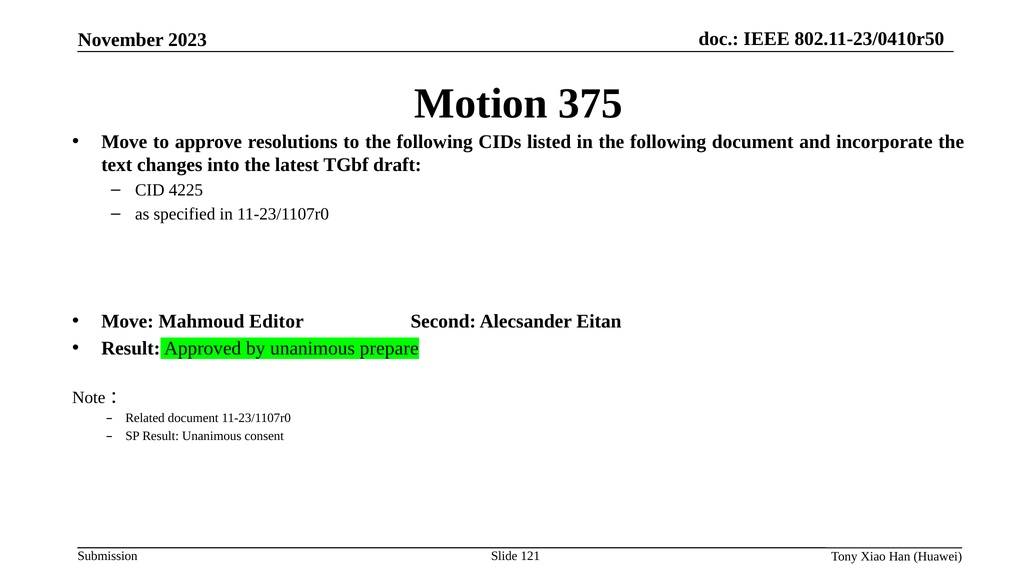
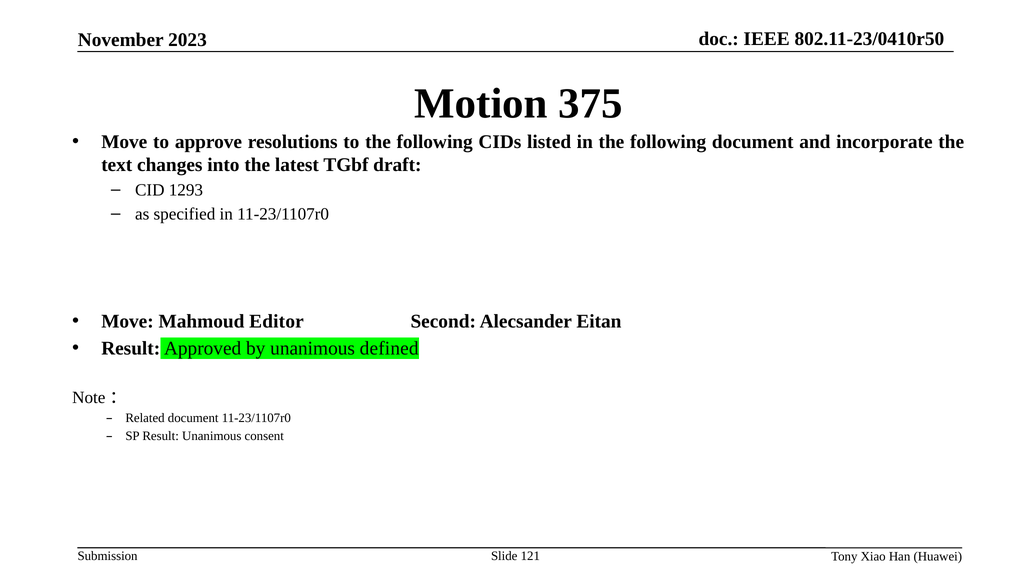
4225: 4225 -> 1293
prepare: prepare -> defined
